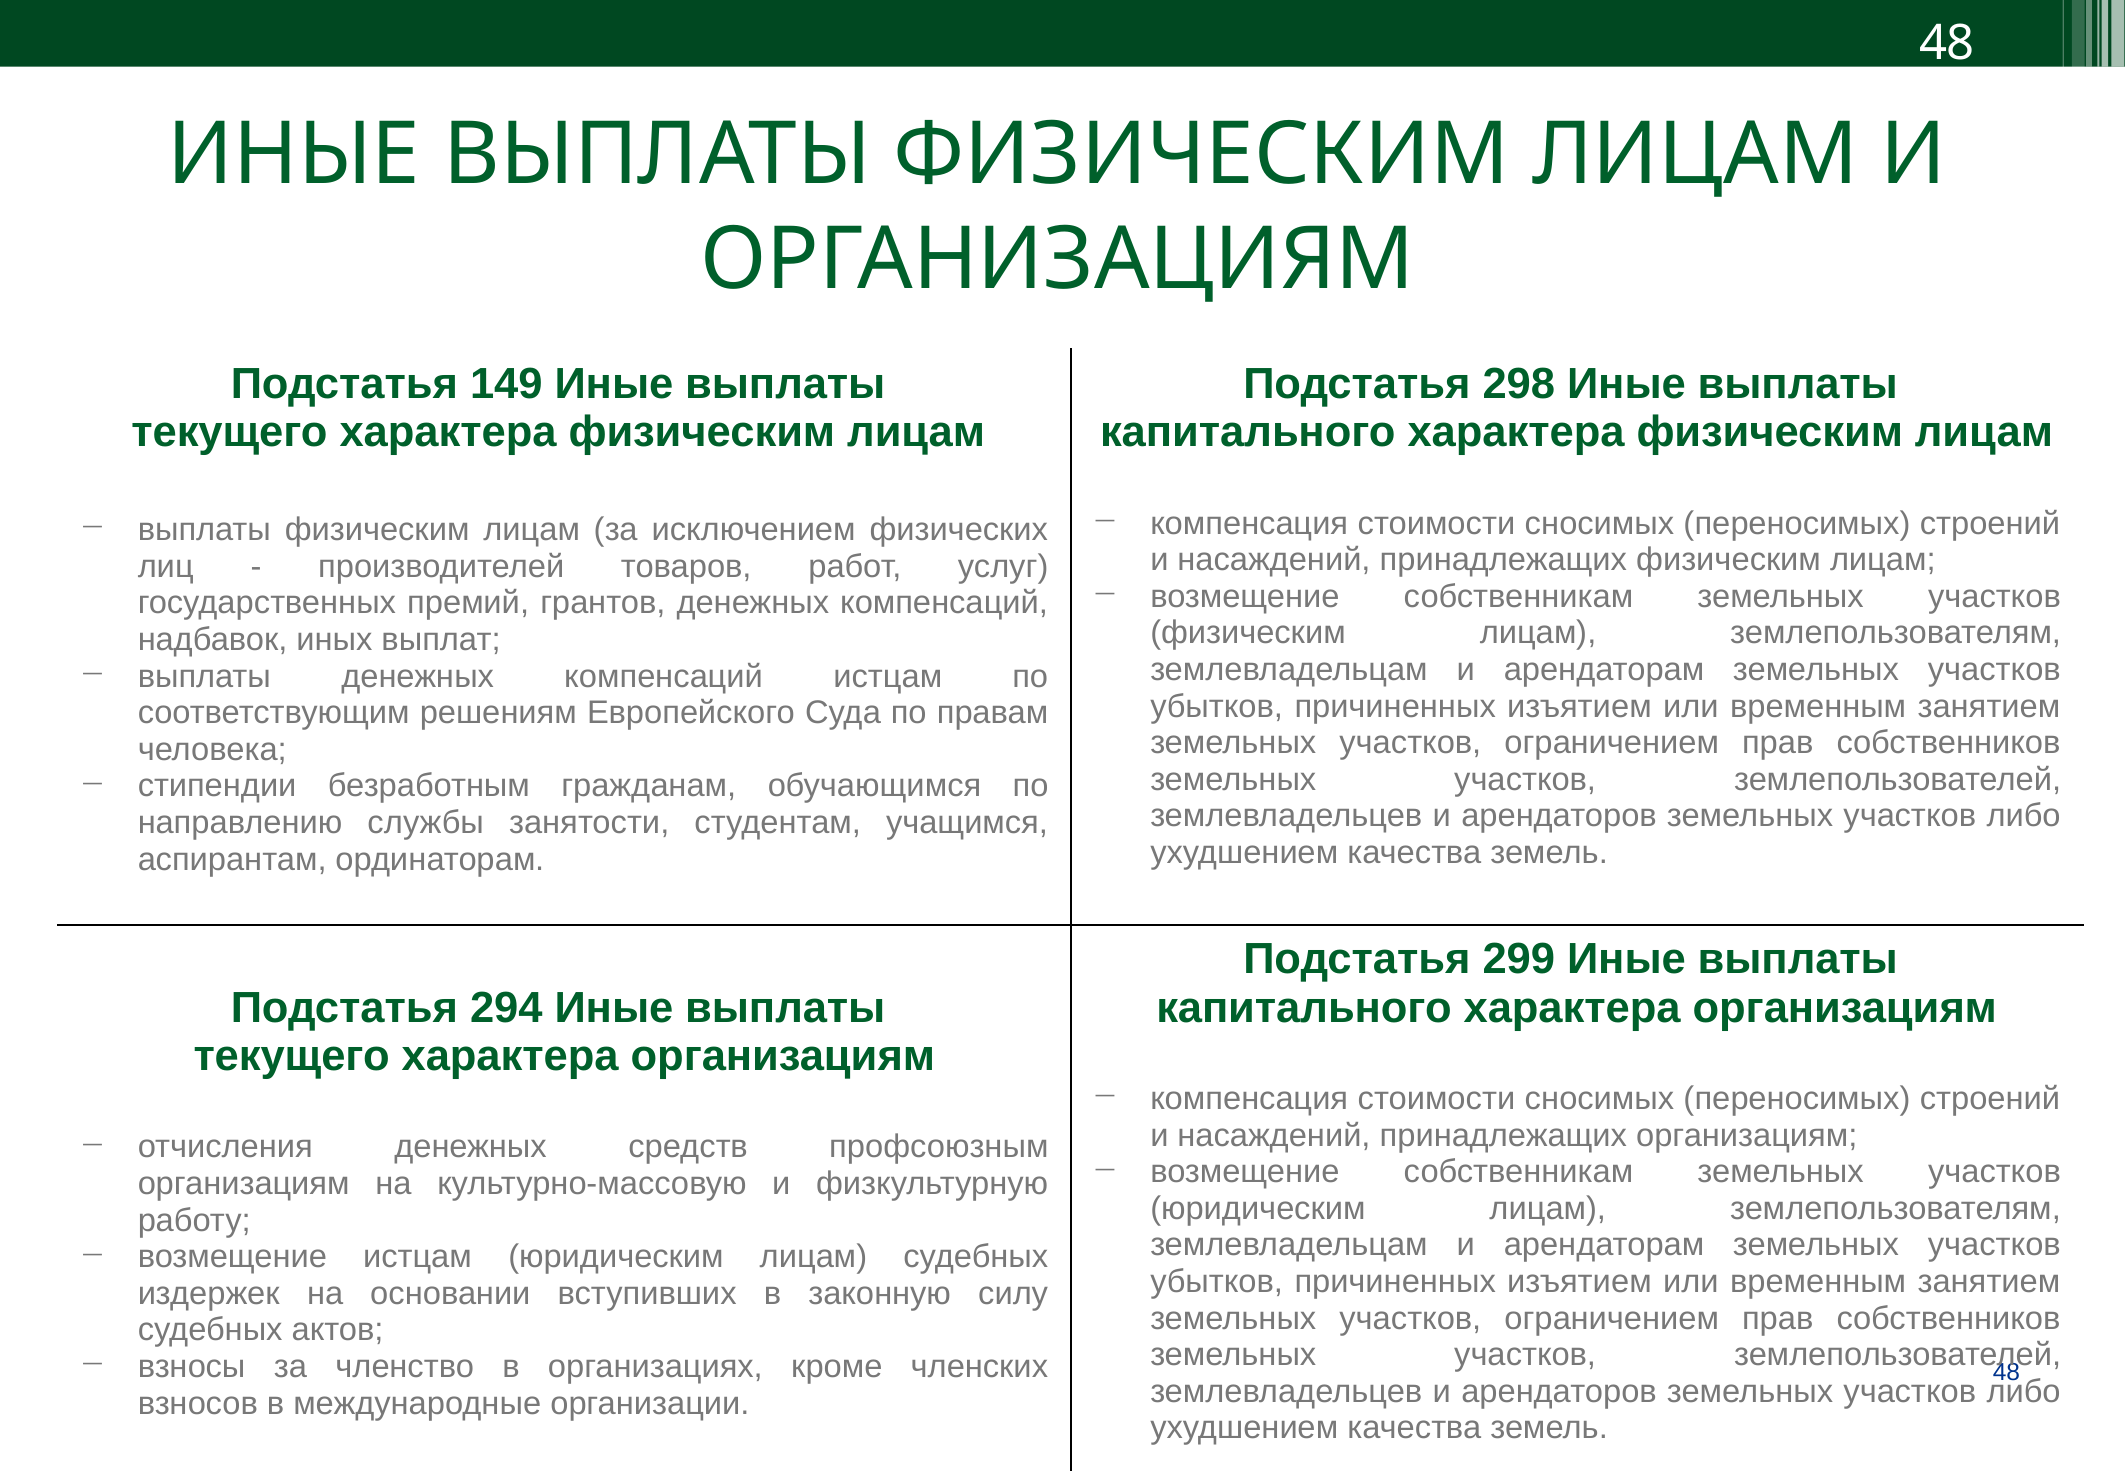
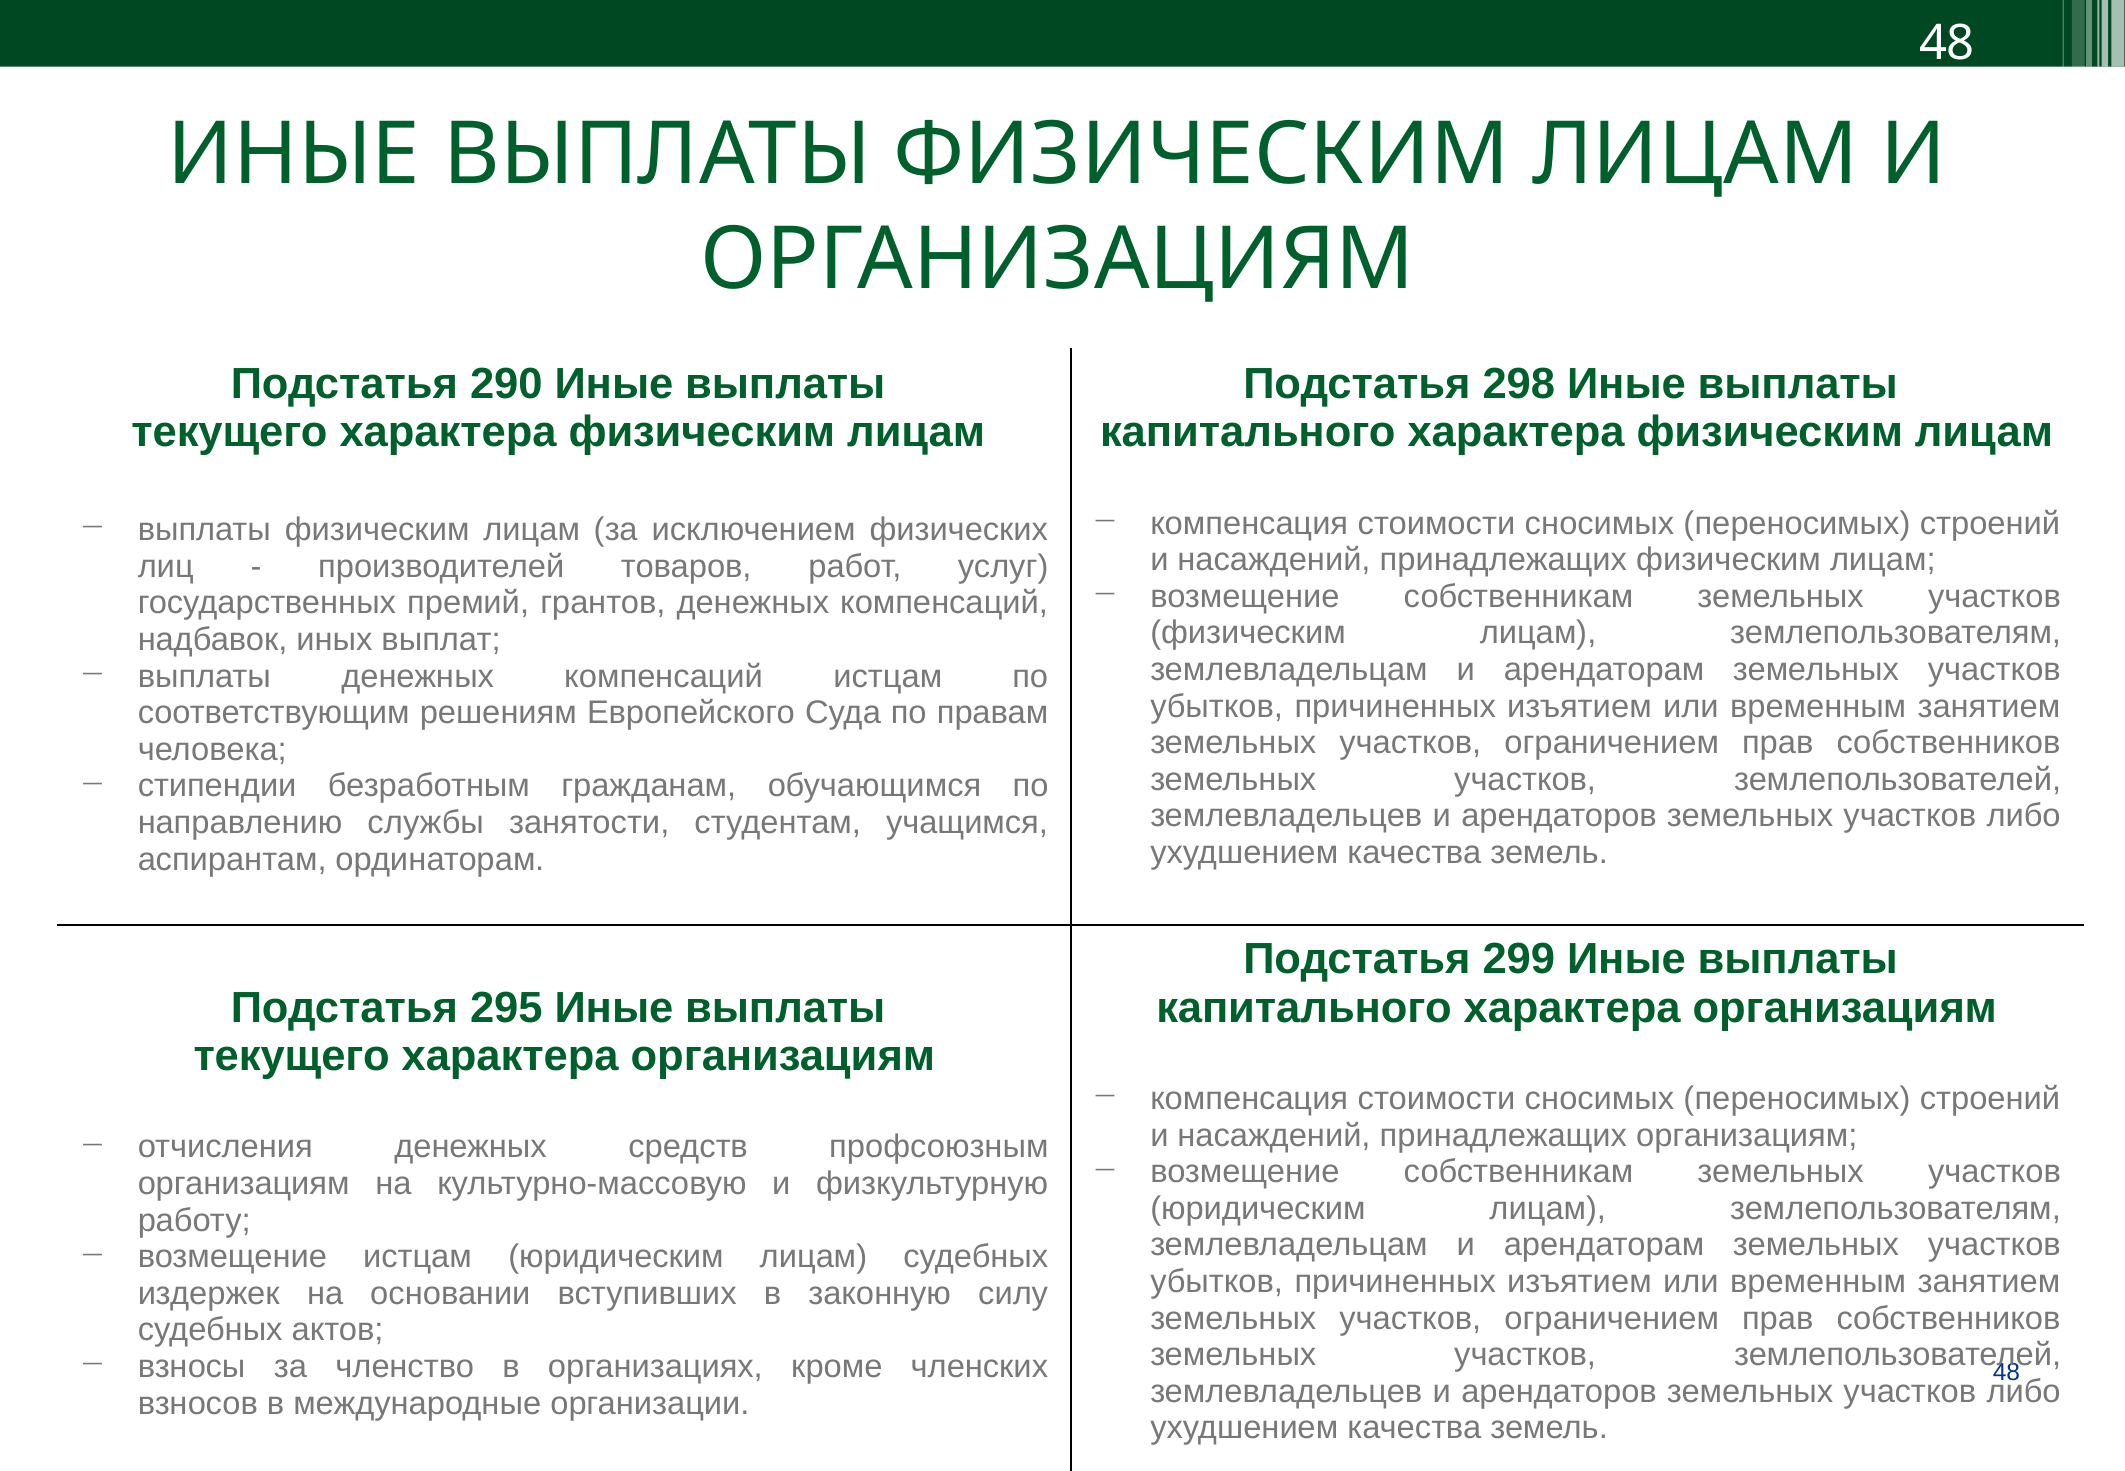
149: 149 -> 290
294: 294 -> 295
